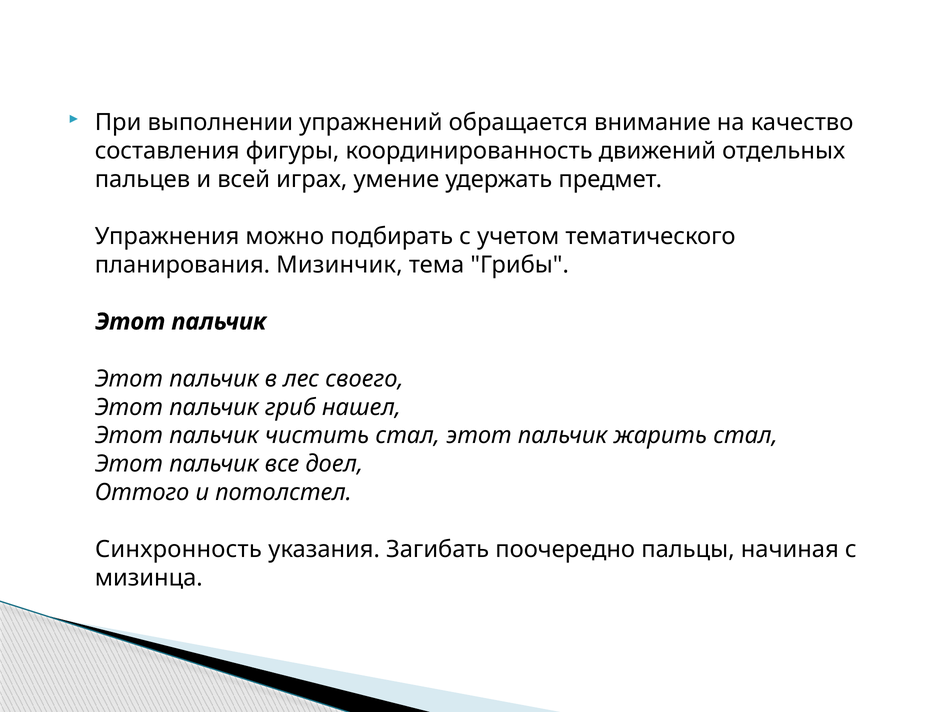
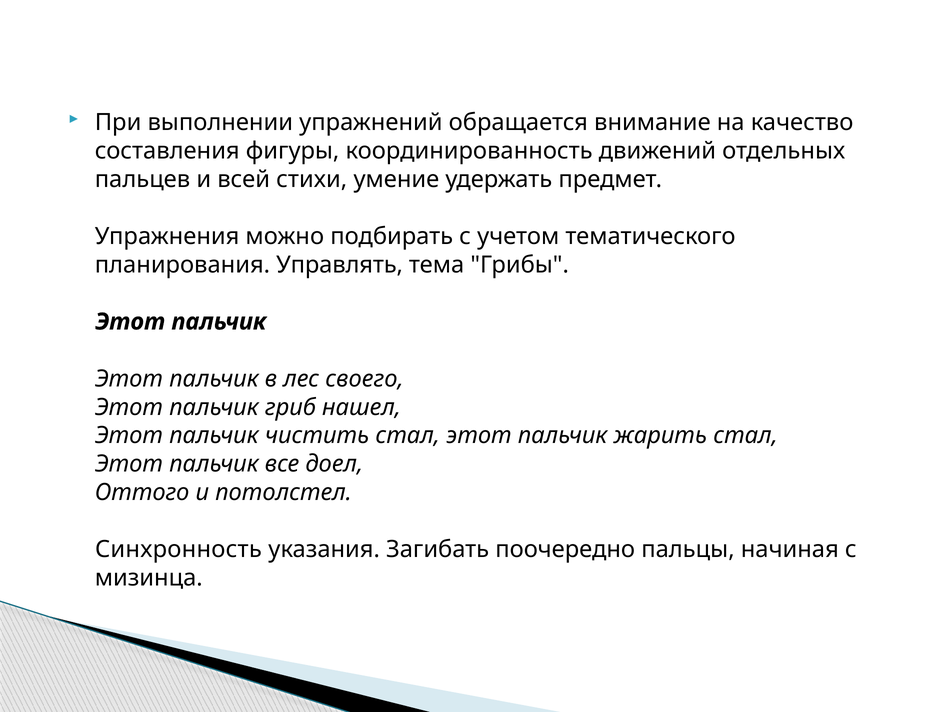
играх: играх -> стихи
Мизинчик: Мизинчик -> Управлять
